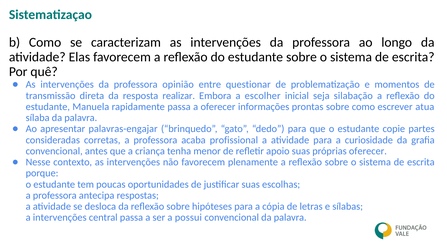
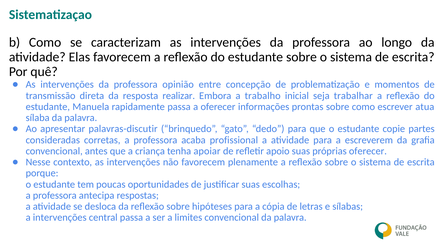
questionar: questionar -> concepção
escolher: escolher -> trabalho
silabação: silabação -> trabalhar
palavras-engajar: palavras-engajar -> palavras-discutir
curiosidade: curiosidade -> escreverem
menor: menor -> apoiar
possui: possui -> limites
